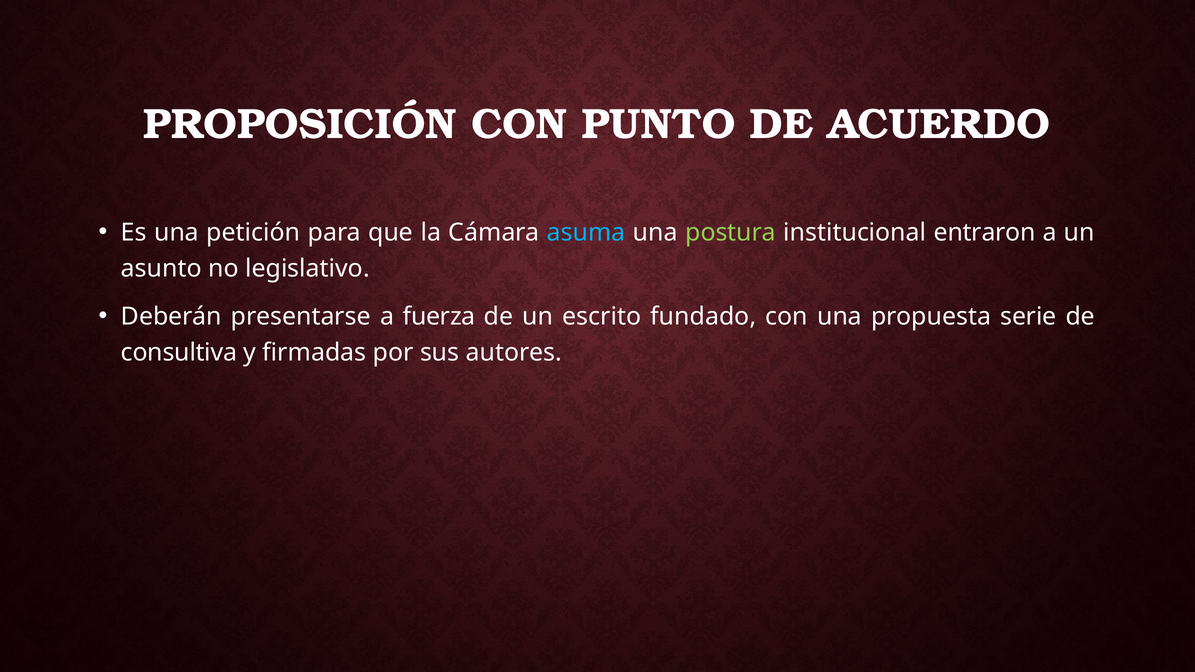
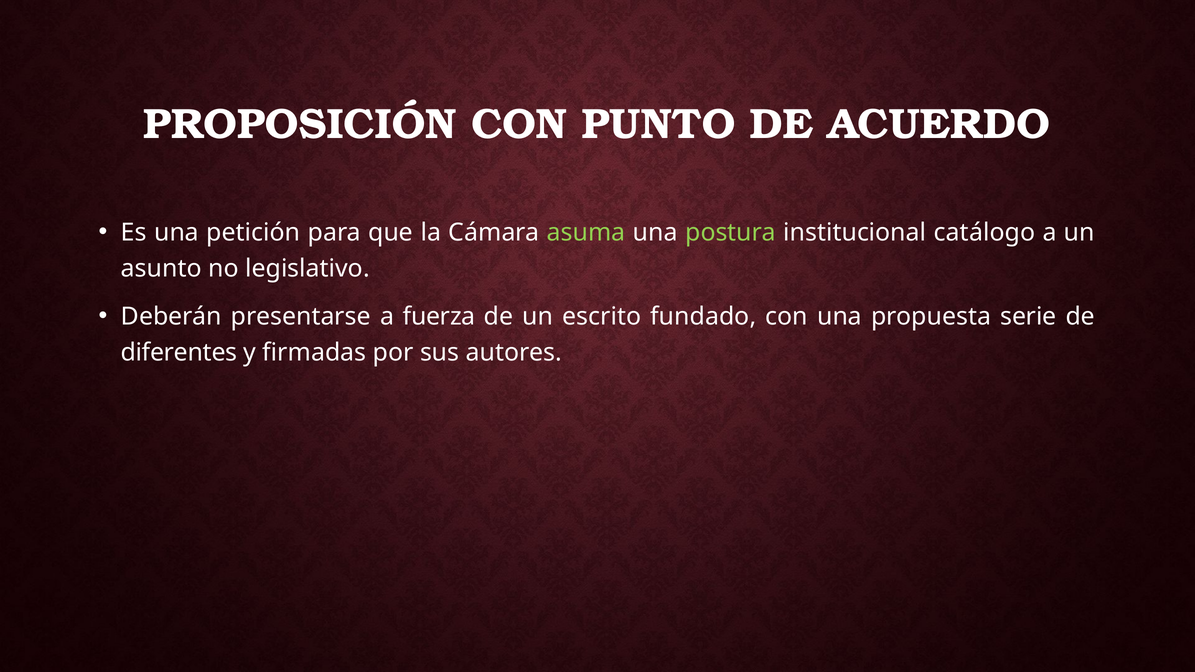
asuma colour: light blue -> light green
entraron: entraron -> catálogo
consultiva: consultiva -> diferentes
